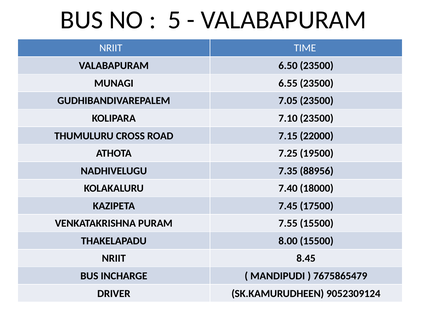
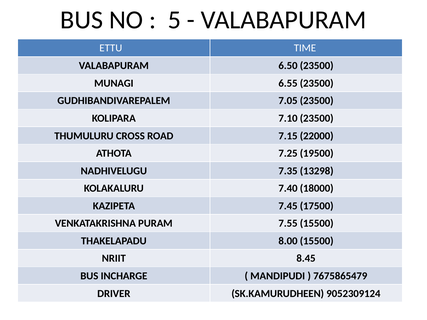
NRIIT at (111, 48): NRIIT -> ETTU
88956: 88956 -> 13298
